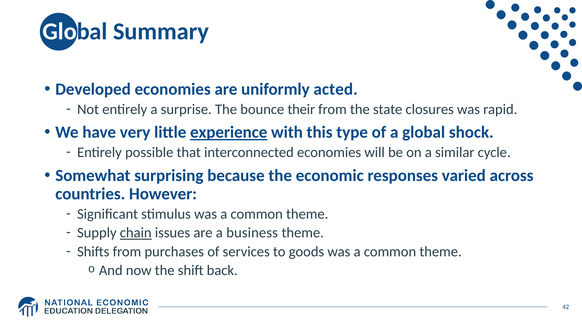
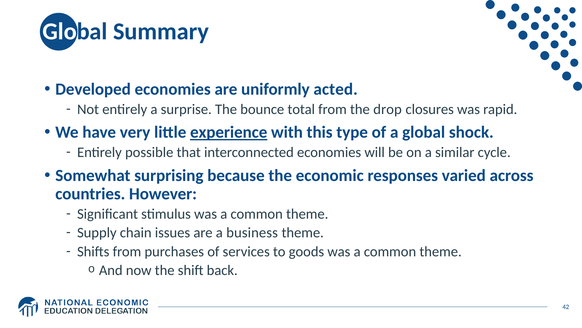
their: their -> total
state: state -> drop
chain underline: present -> none
